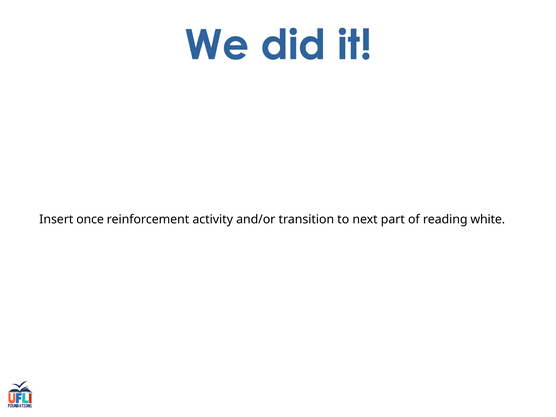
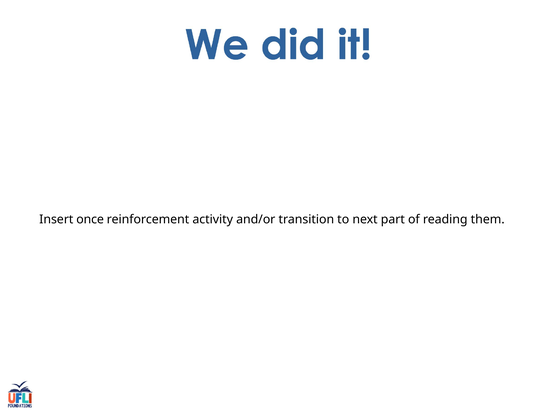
white: white -> them
